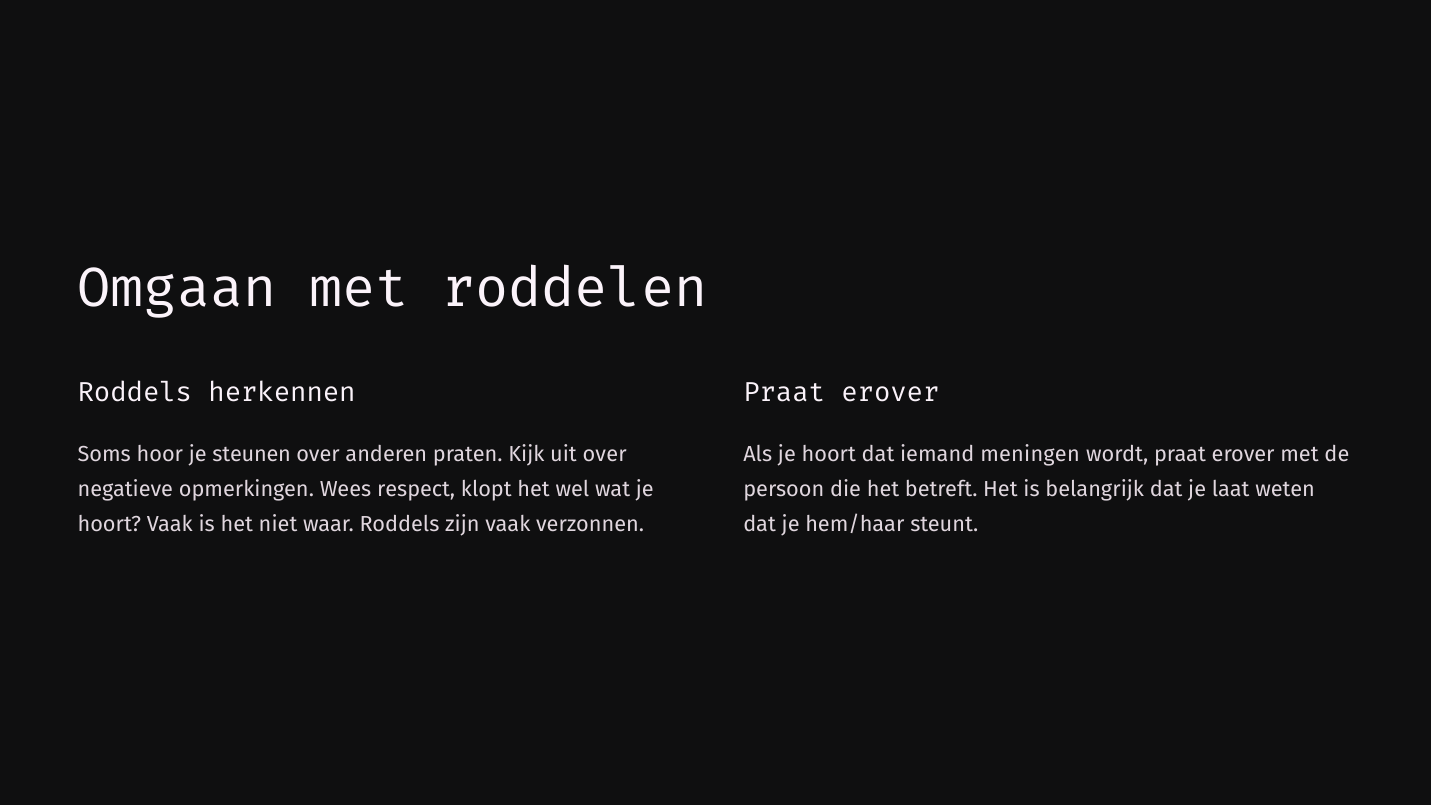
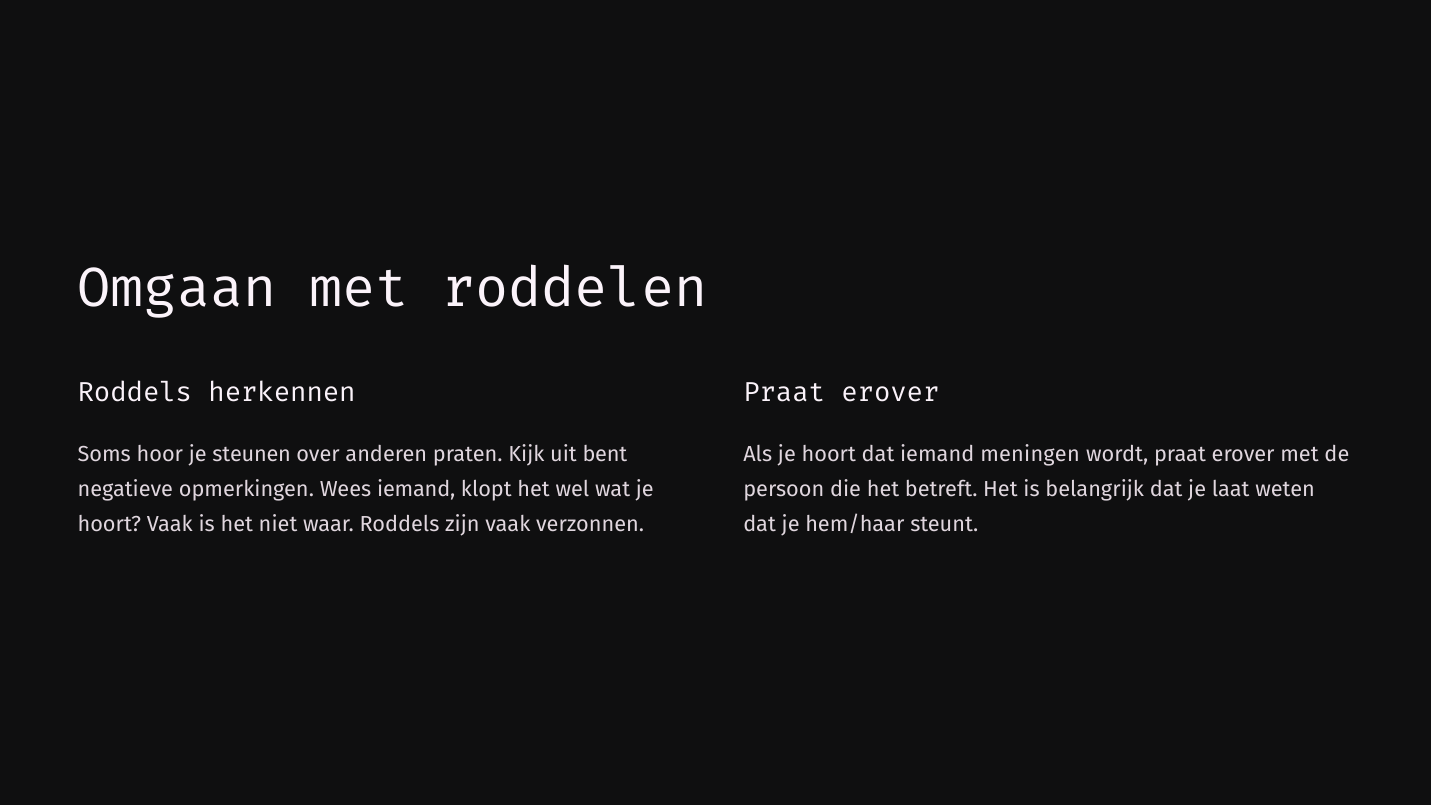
uit over: over -> bent
Wees respect: respect -> iemand
